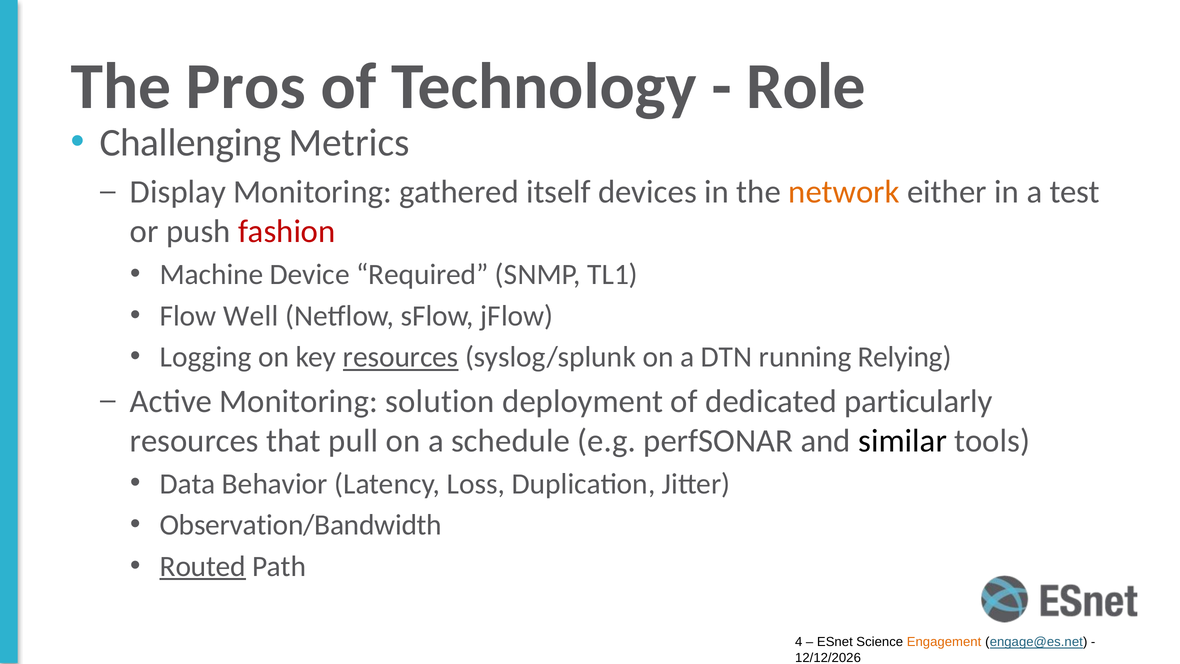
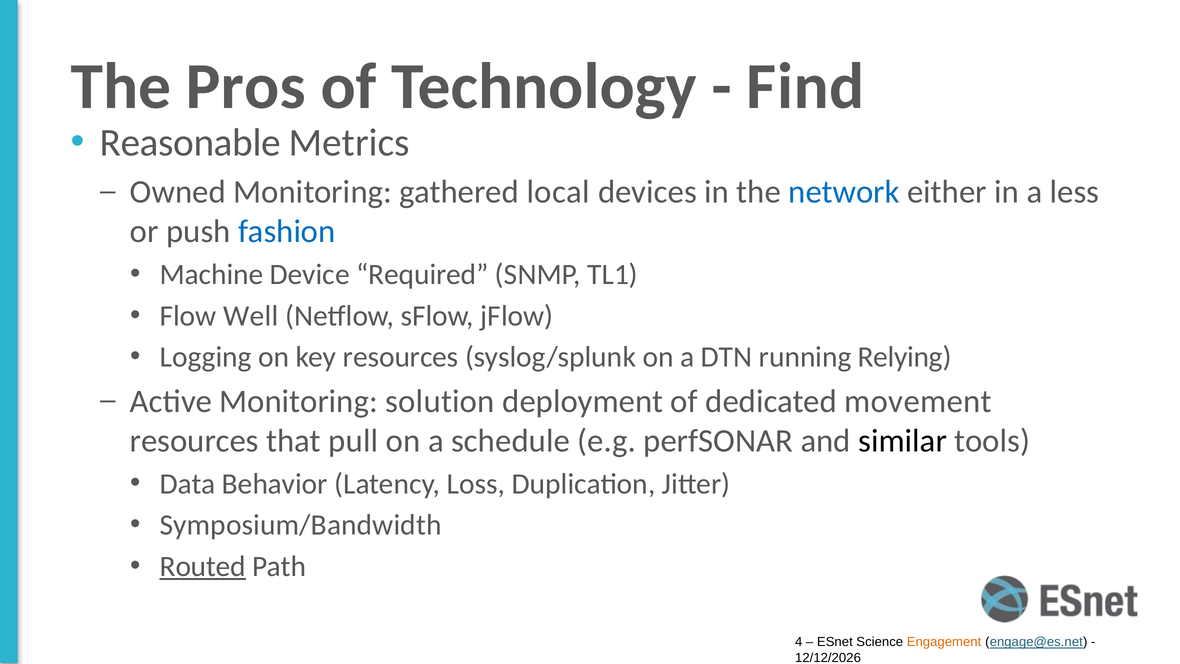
Role: Role -> Find
Challenging: Challenging -> Reasonable
Display: Display -> Owned
itself: itself -> local
network colour: orange -> blue
test: test -> less
fashion colour: red -> blue
resources at (401, 357) underline: present -> none
particularly: particularly -> movement
Observation/Bandwidth: Observation/Bandwidth -> Symposium/Bandwidth
